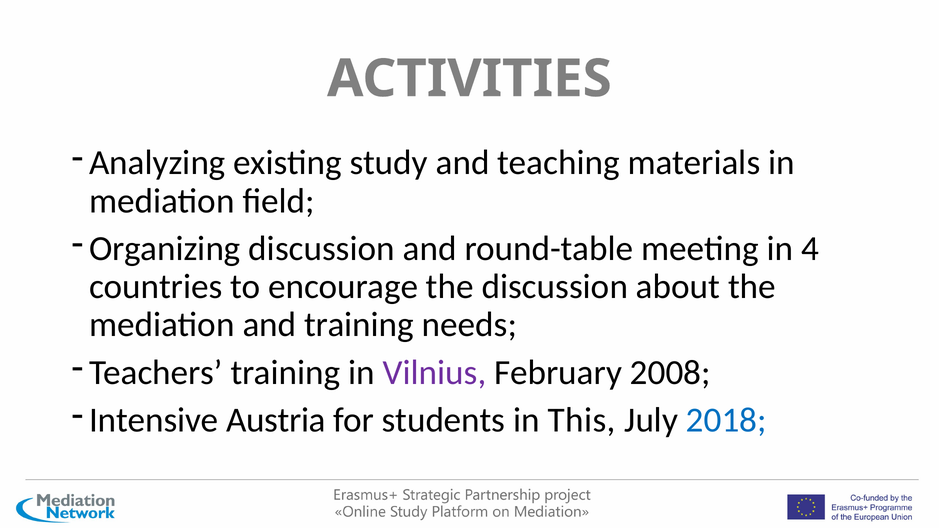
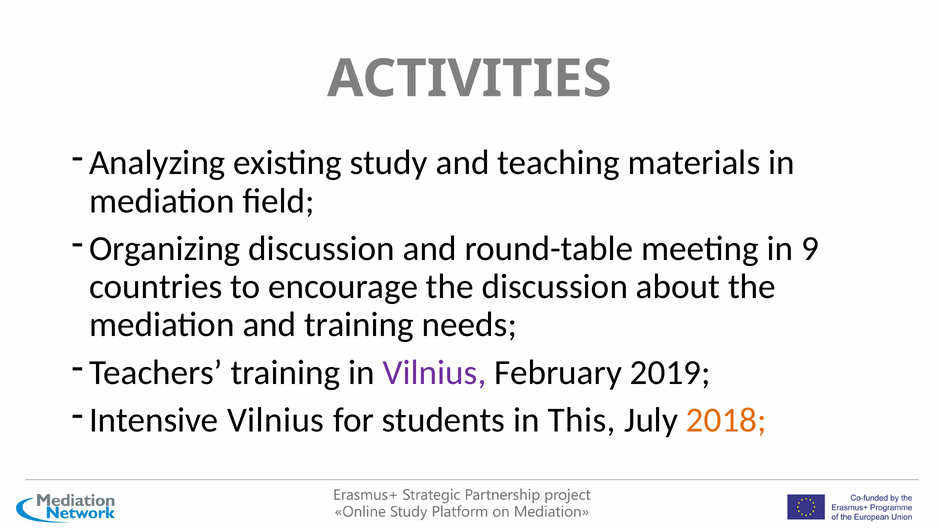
4: 4 -> 9
2008: 2008 -> 2019
Intensive Austria: Austria -> Vilnius
2018 colour: blue -> orange
